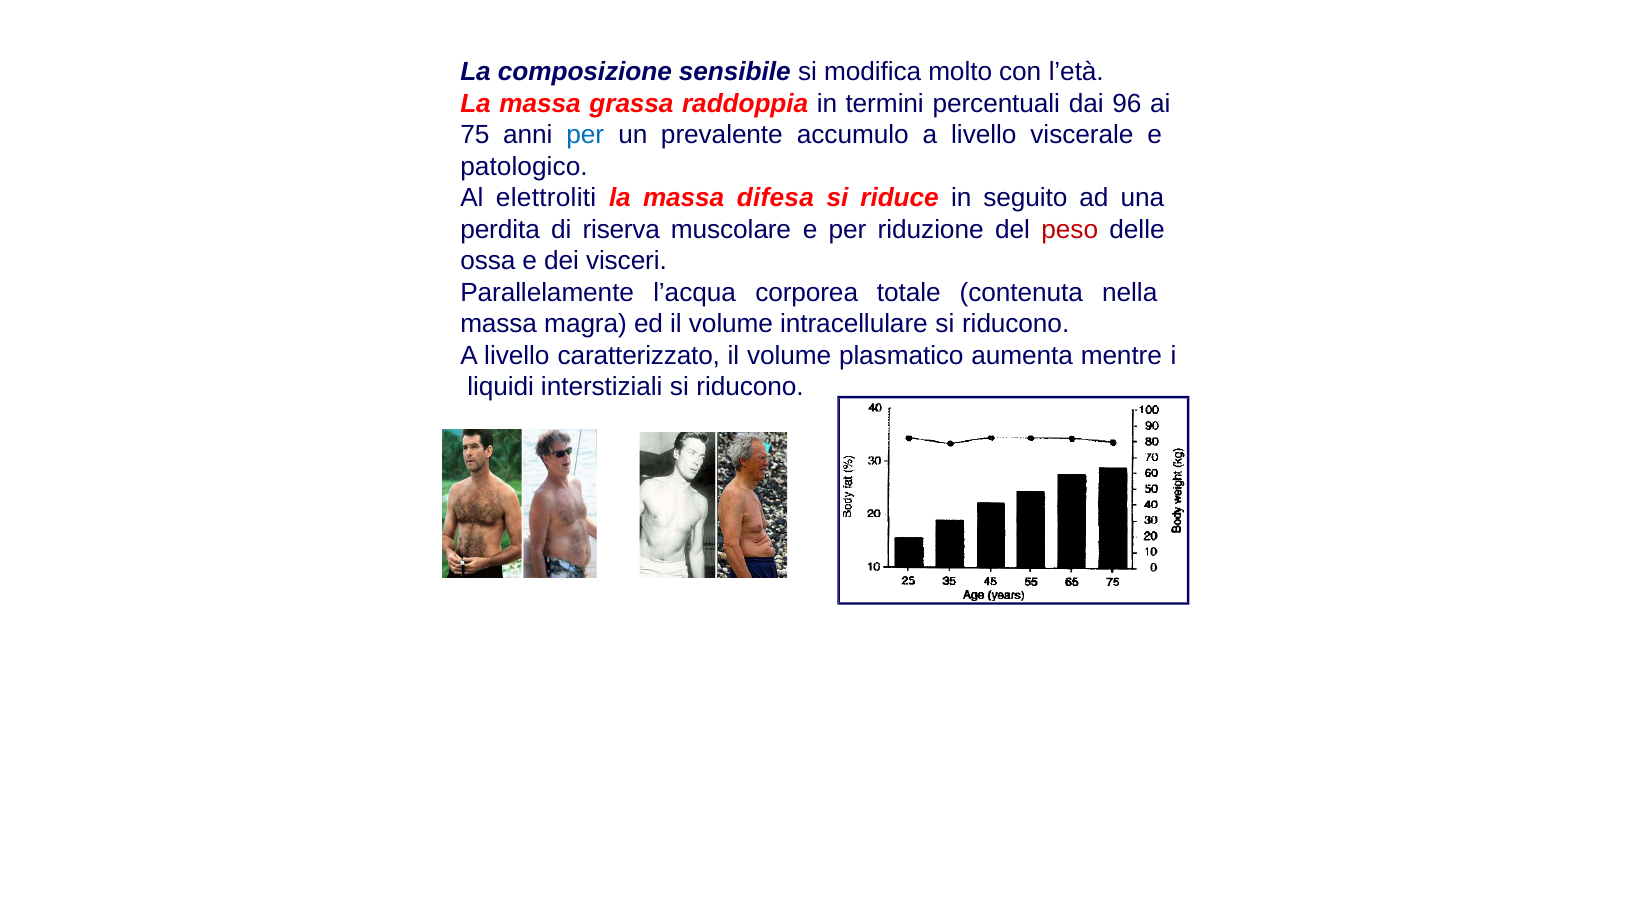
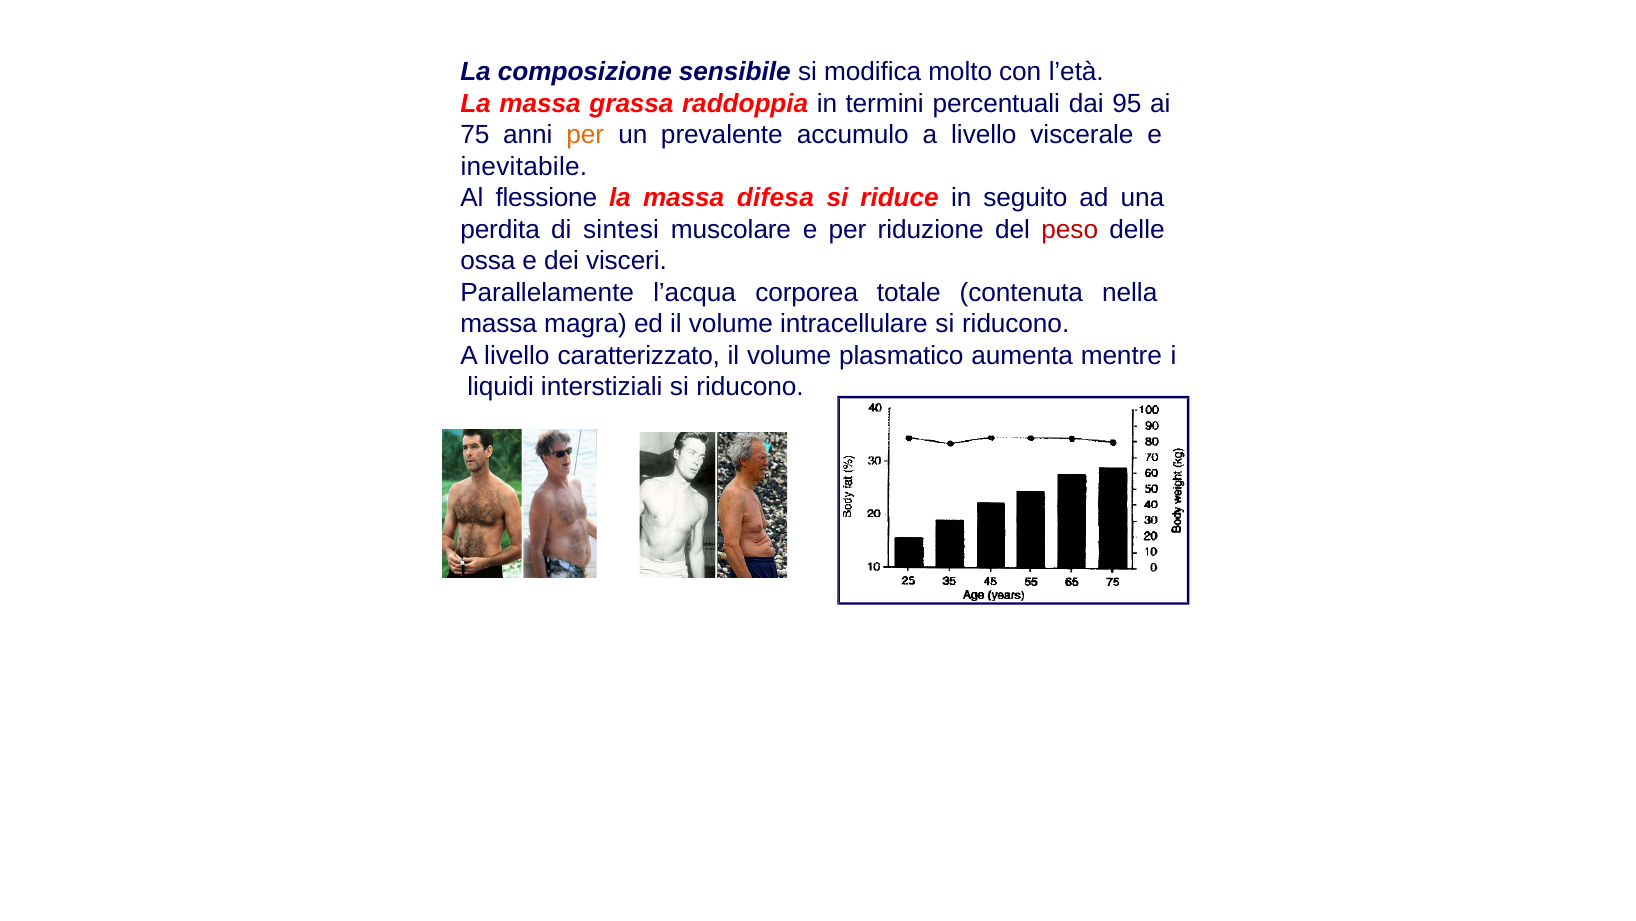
96: 96 -> 95
per at (585, 135) colour: blue -> orange
patologico: patologico -> inevitabile
elettroliti: elettroliti -> flessione
riserva: riserva -> sintesi
